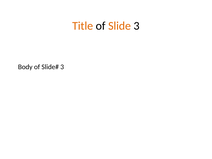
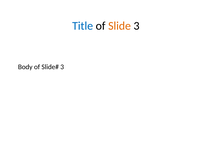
Title colour: orange -> blue
